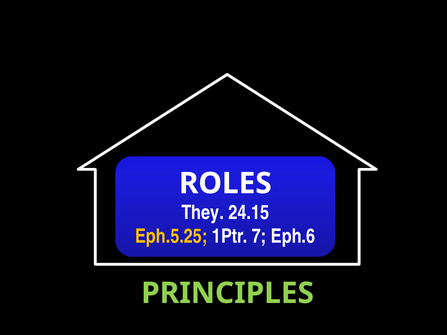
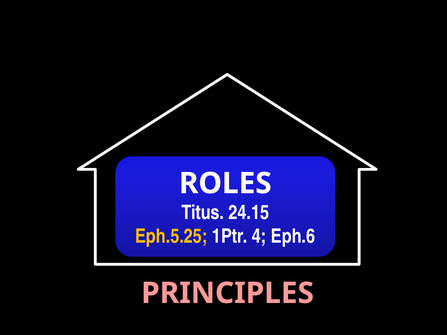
They: They -> Titus
7: 7 -> 4
PRINCIPLES colour: light green -> pink
